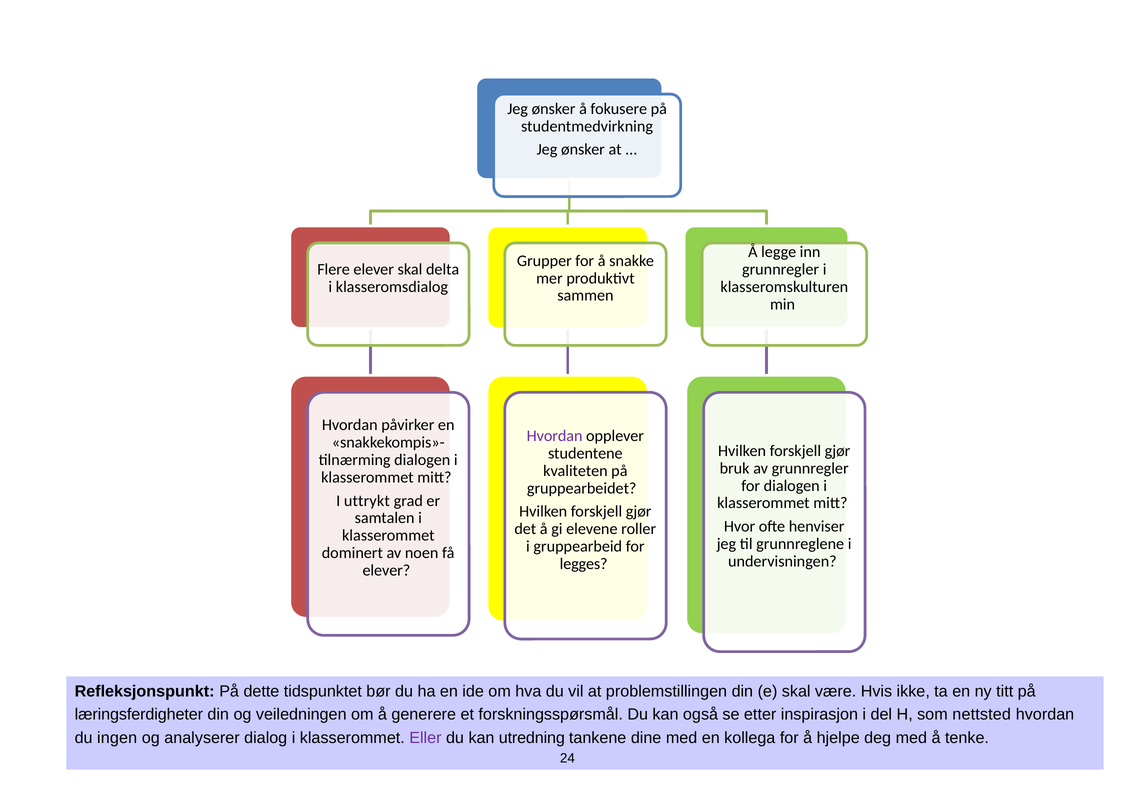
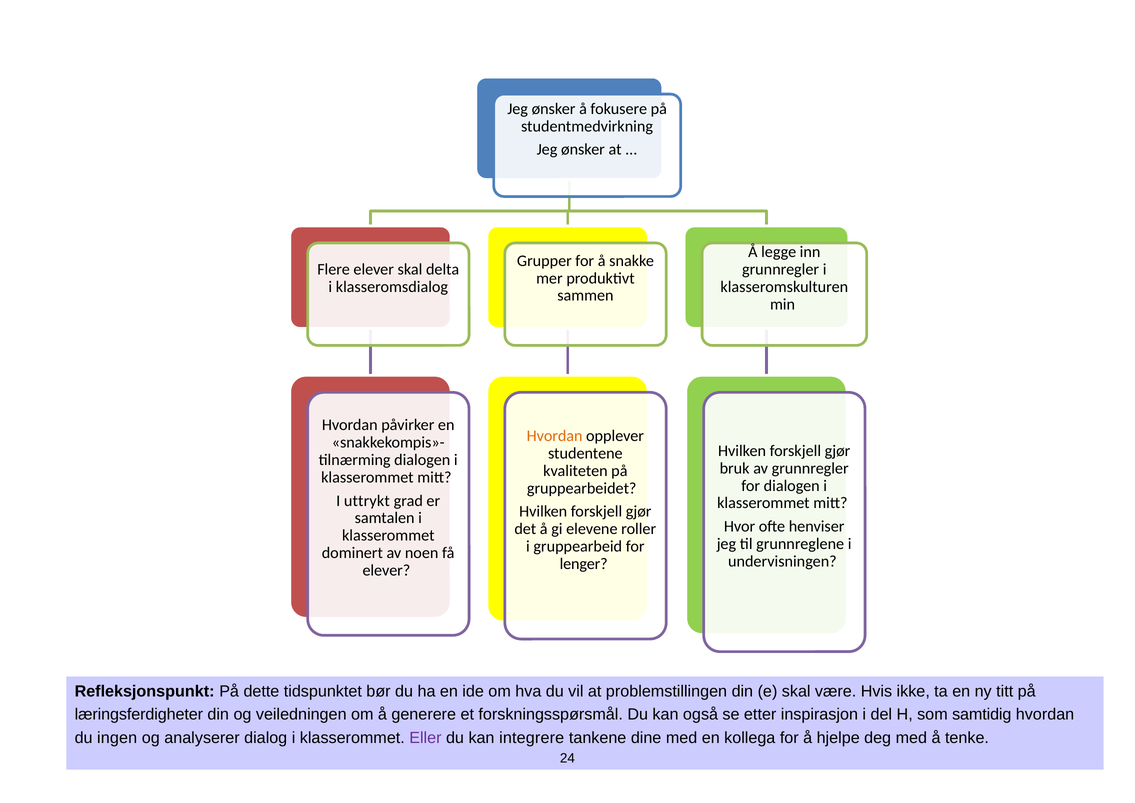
Hvordan at (555, 436) colour: purple -> orange
legges: legges -> lenger
nettsted: nettsted -> samtidig
utredning: utredning -> integrere
